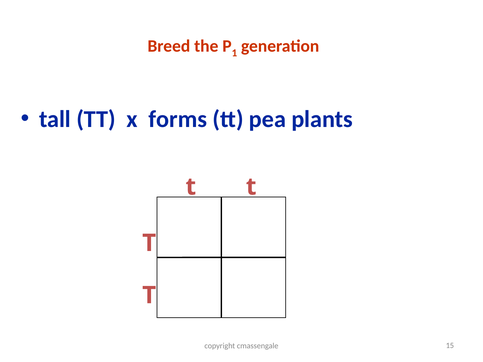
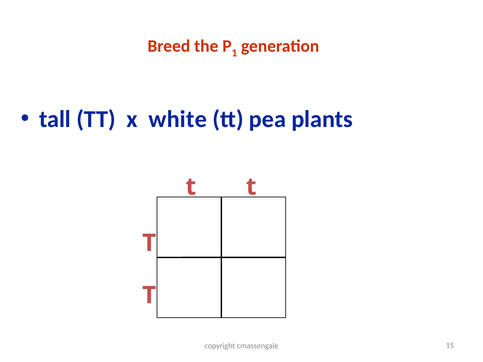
forms: forms -> white
